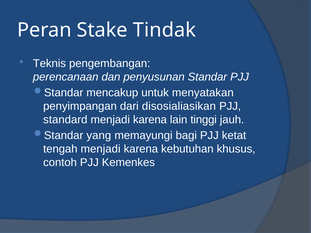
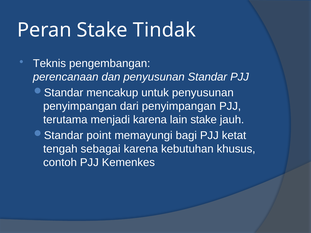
untuk menyatakan: menyatakan -> penyusunan
dari disosialiasikan: disosialiasikan -> penyimpangan
standard: standard -> terutama
lain tinggi: tinggi -> stake
yang: yang -> point
tengah menjadi: menjadi -> sebagai
